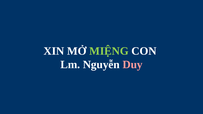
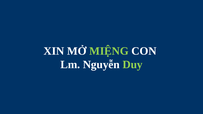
Duy colour: pink -> light green
